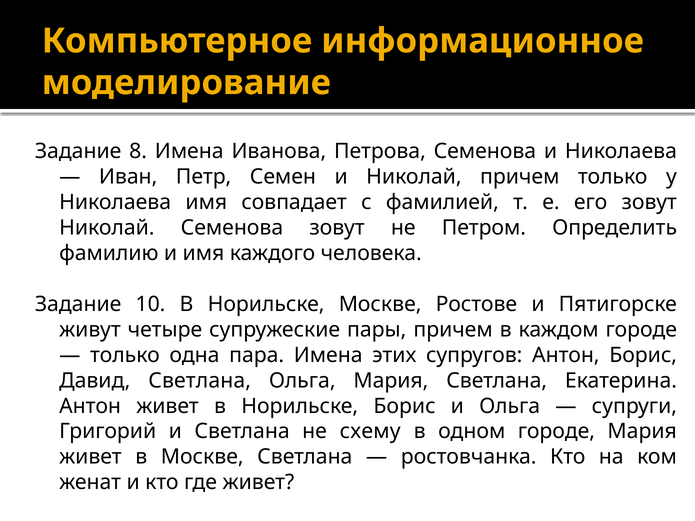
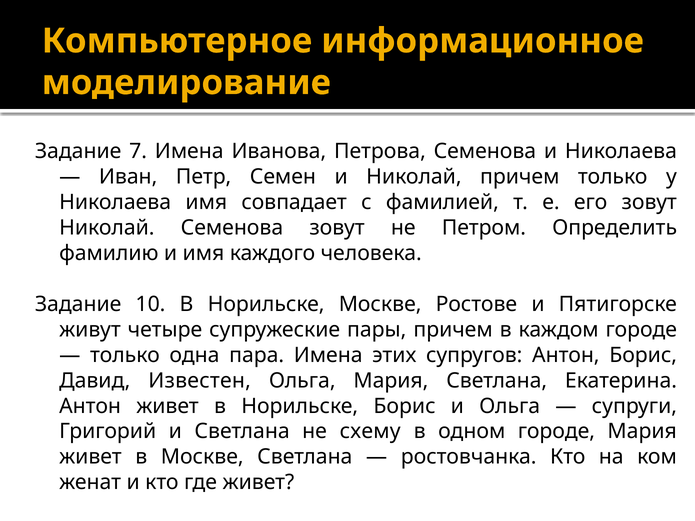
8: 8 -> 7
Давид Светлана: Светлана -> Известен
